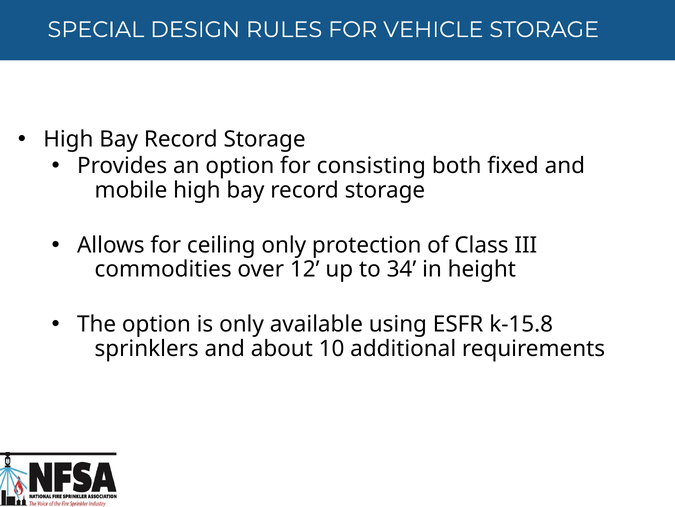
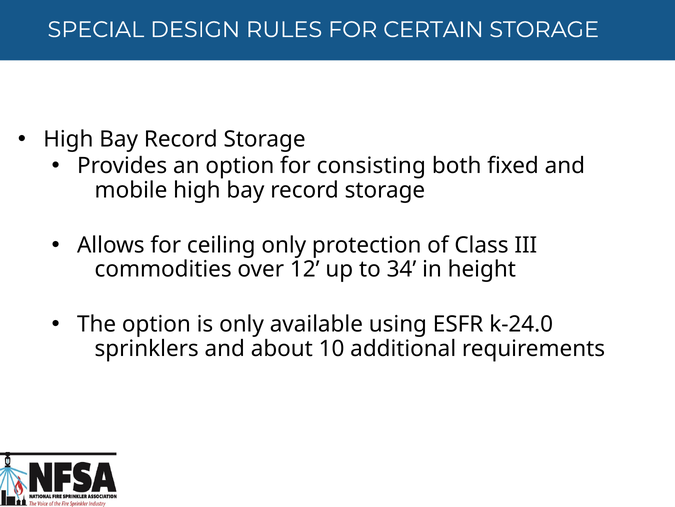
VEHICLE: VEHICLE -> CERTAIN
k-15.8: k-15.8 -> k-24.0
